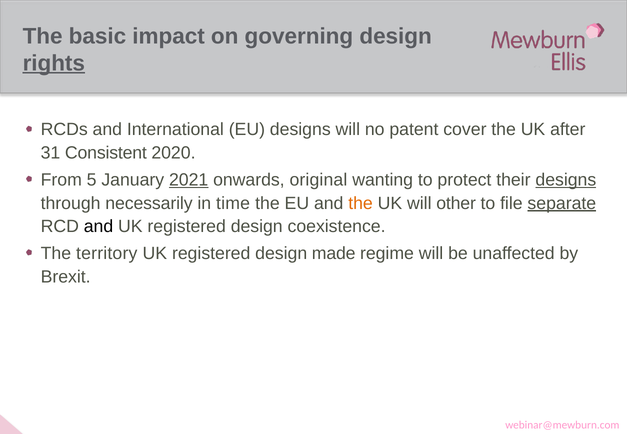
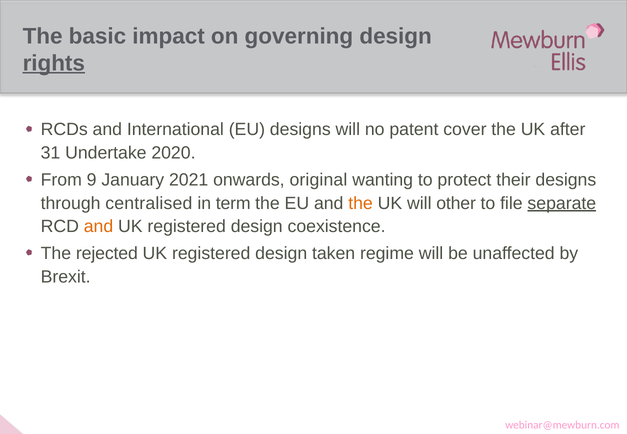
Consistent: Consistent -> Undertake
5: 5 -> 9
2021 underline: present -> none
designs at (566, 180) underline: present -> none
necessarily: necessarily -> centralised
time: time -> term
and at (99, 227) colour: black -> orange
territory: territory -> rejected
made: made -> taken
